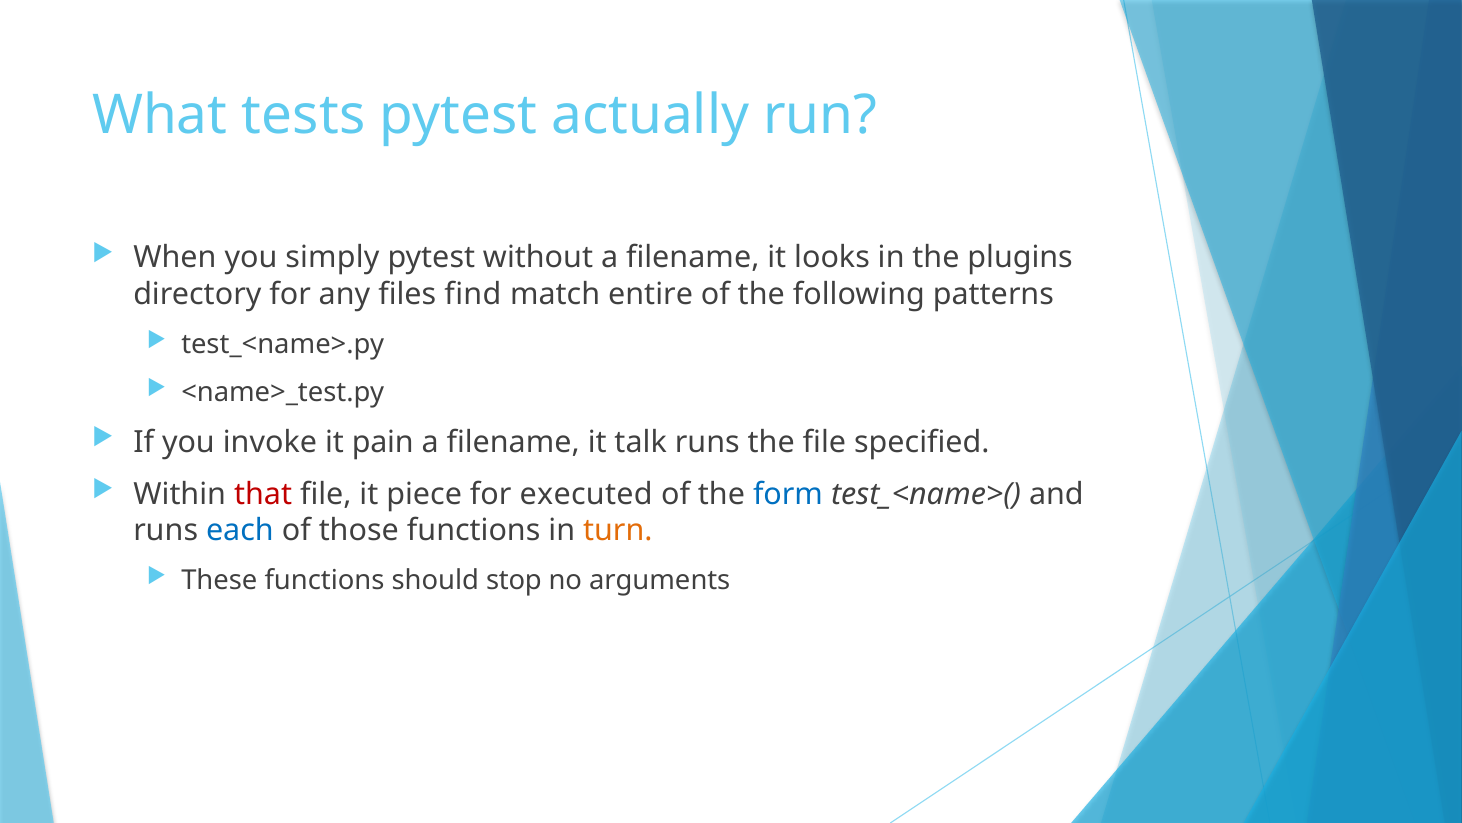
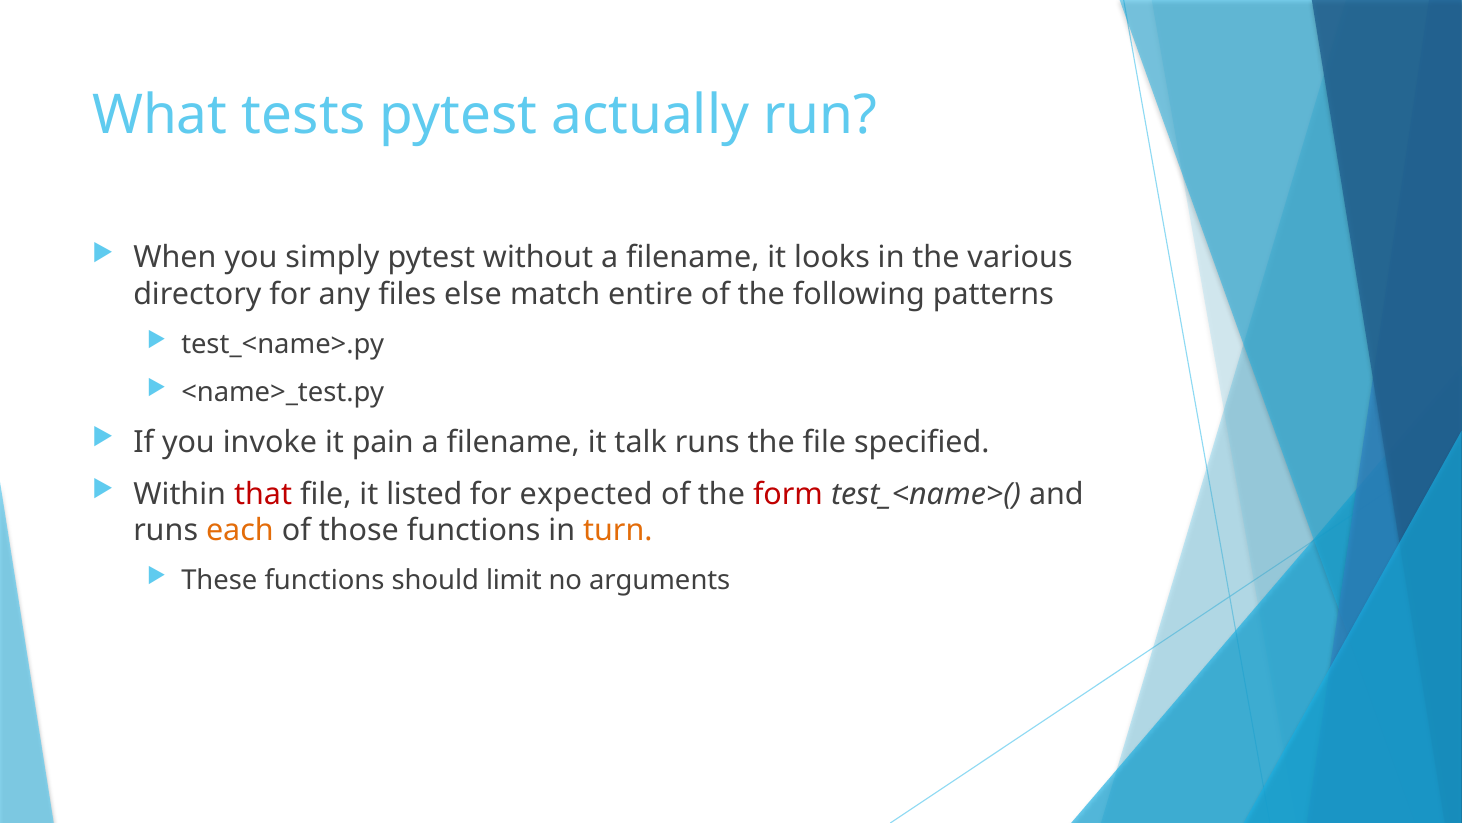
plugins: plugins -> various
find: find -> else
piece: piece -> listed
executed: executed -> expected
form colour: blue -> red
each colour: blue -> orange
stop: stop -> limit
